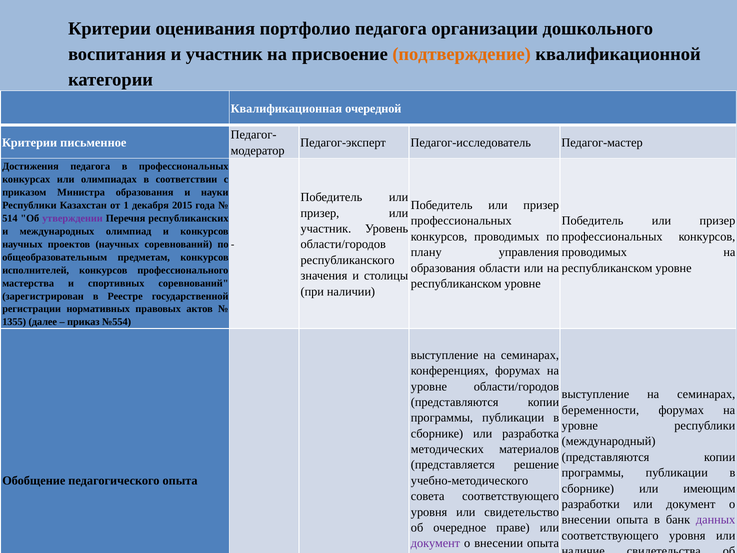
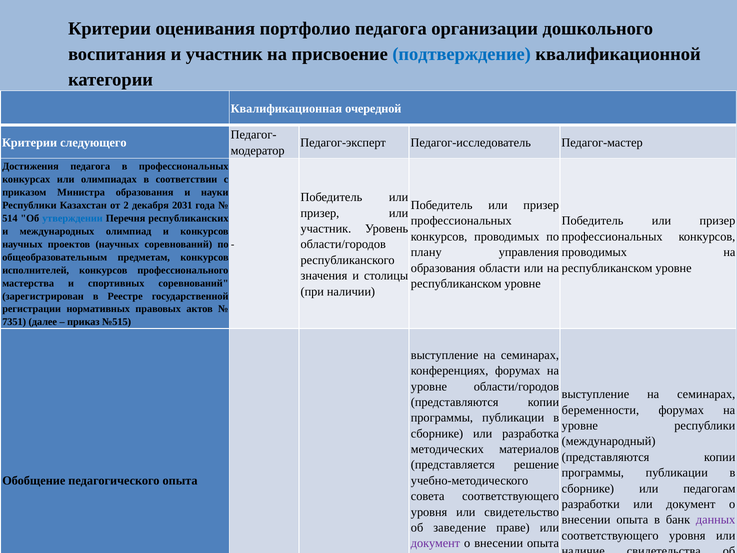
подтверждение colour: orange -> blue
письменное: письменное -> следующего
1: 1 -> 2
2015: 2015 -> 2031
утверждении colour: purple -> blue
1355: 1355 -> 7351
№554: №554 -> №515
имеющим: имеющим -> педагогам
очередное: очередное -> заведение
